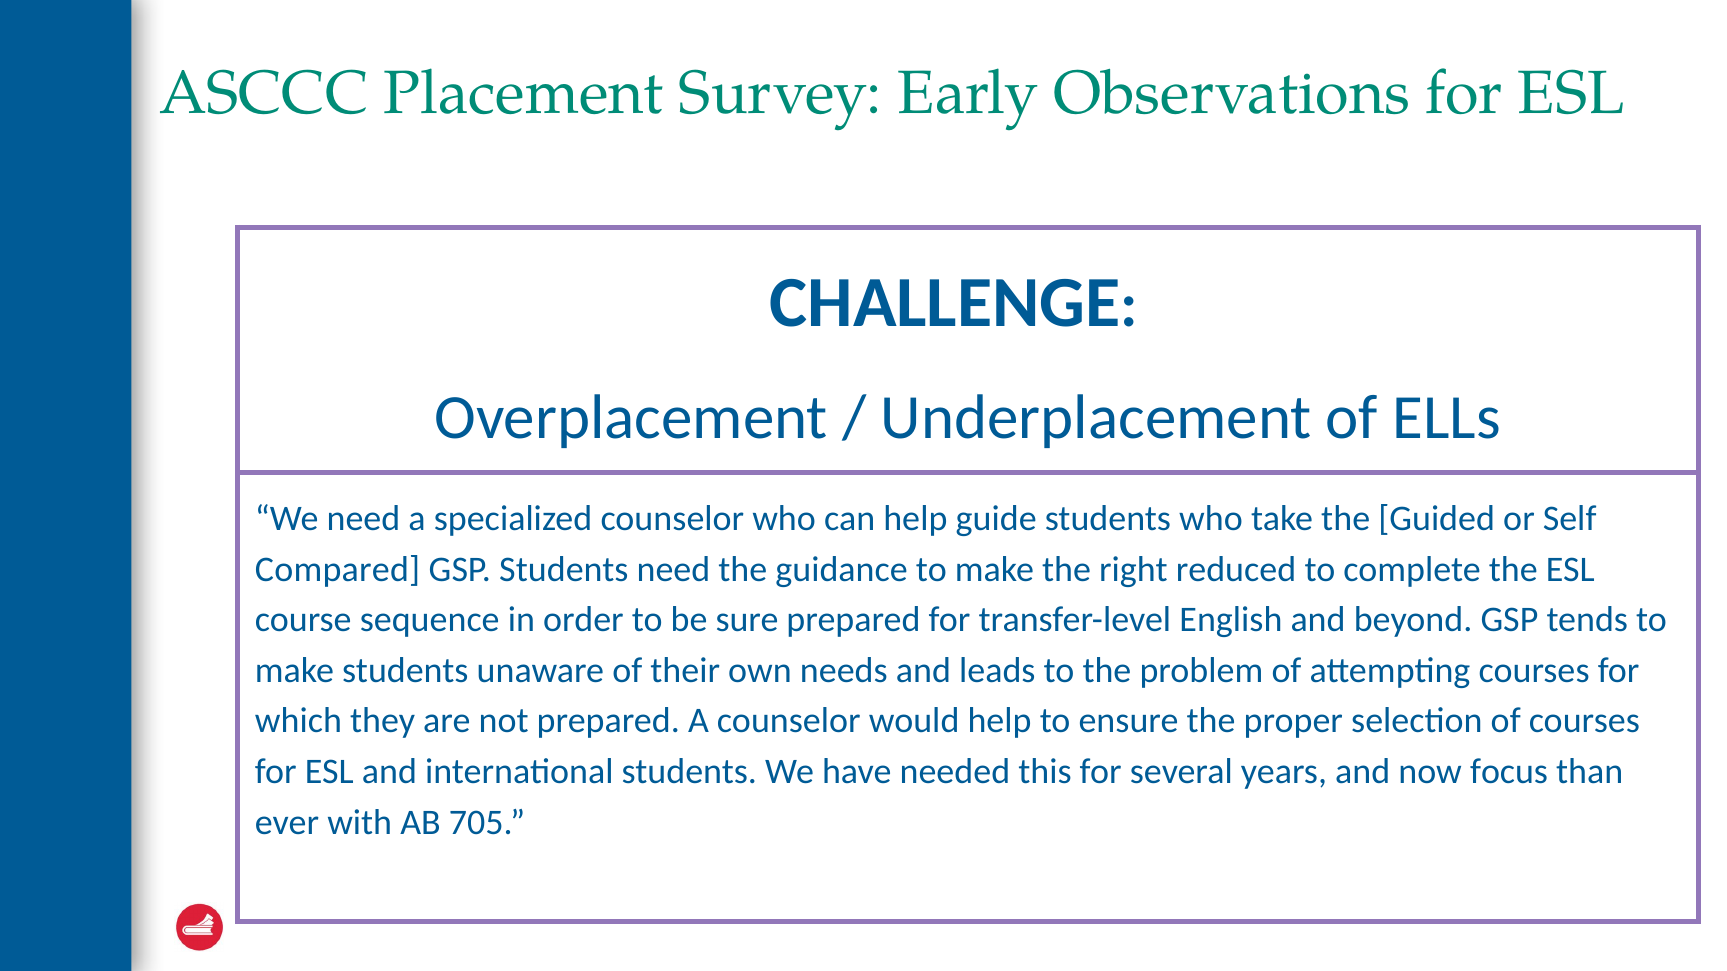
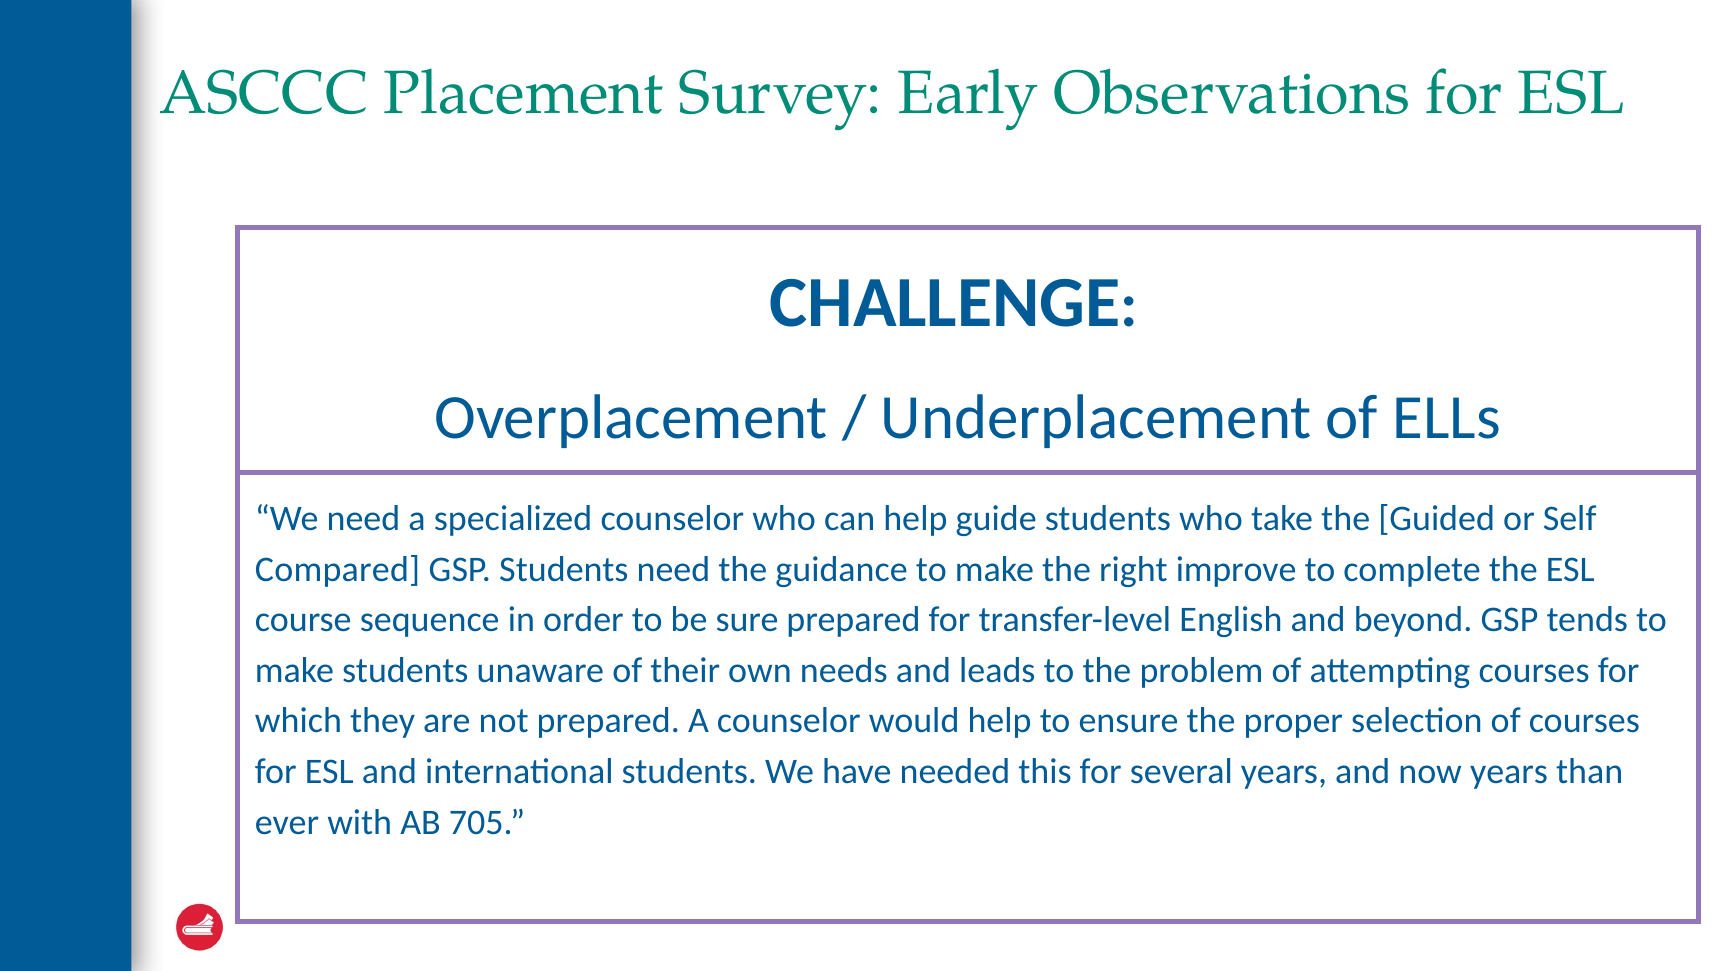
reduced: reduced -> improve
now focus: focus -> years
